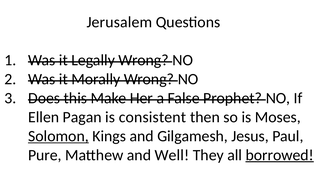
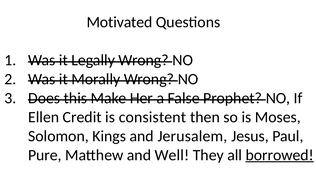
Jerusalem: Jerusalem -> Motivated
Pagan: Pagan -> Credit
Solomon underline: present -> none
Gilgamesh: Gilgamesh -> Jerusalem
